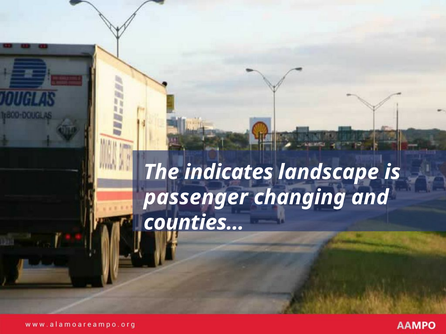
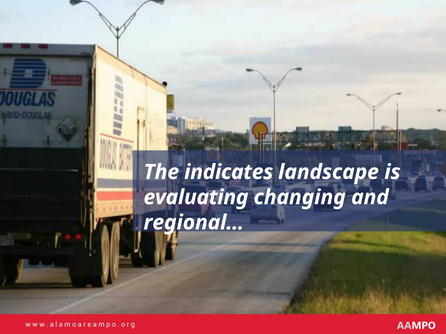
passenger: passenger -> evaluating
counties…: counties… -> regional…
